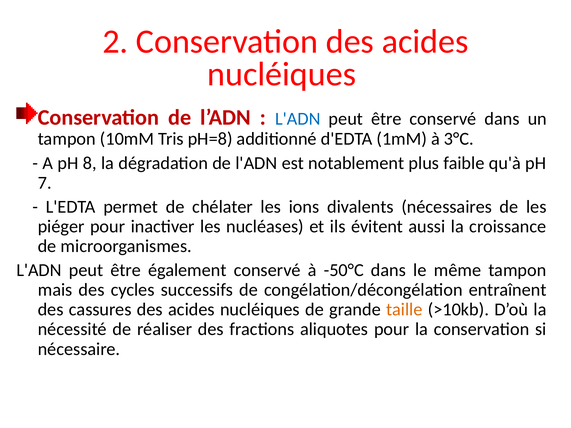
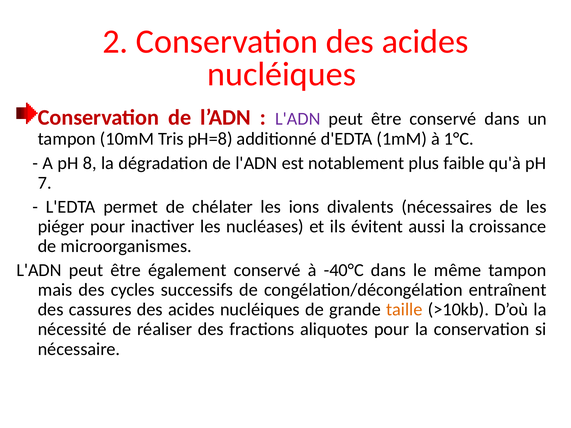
L'ADN at (298, 119) colour: blue -> purple
3°C: 3°C -> 1°C
-50°C: -50°C -> -40°C
